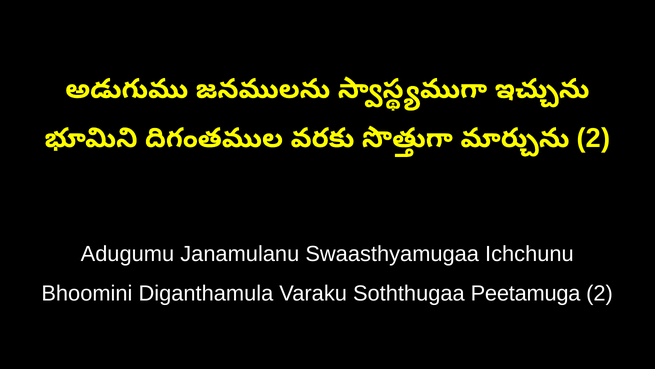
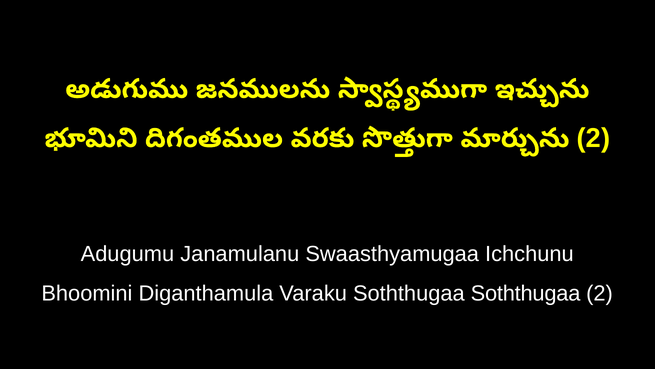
Soththugaa Peetamuga: Peetamuga -> Soththugaa
